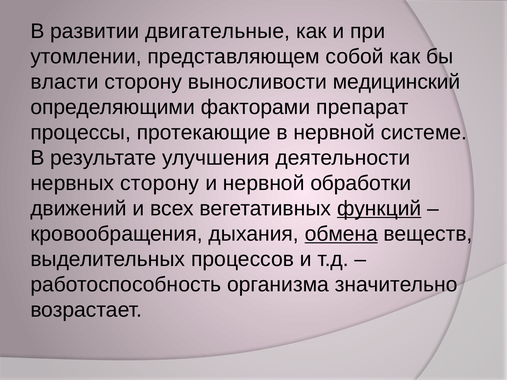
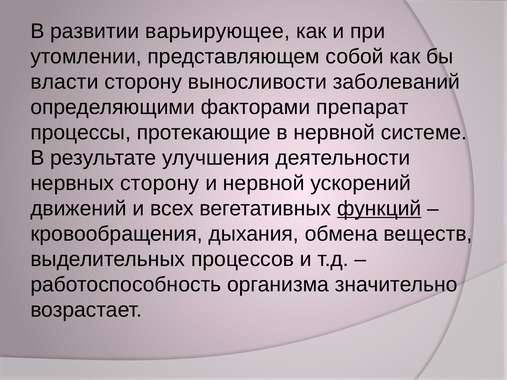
двигательные: двигательные -> варьирующее
медицинский: медицинский -> заболеваний
обработки: обработки -> ускорений
обмена underline: present -> none
